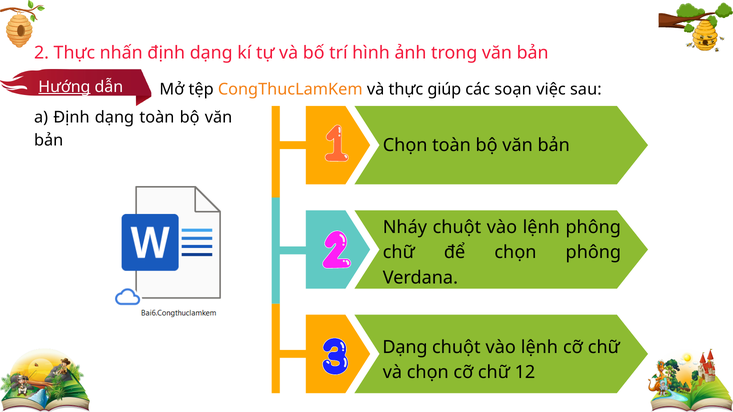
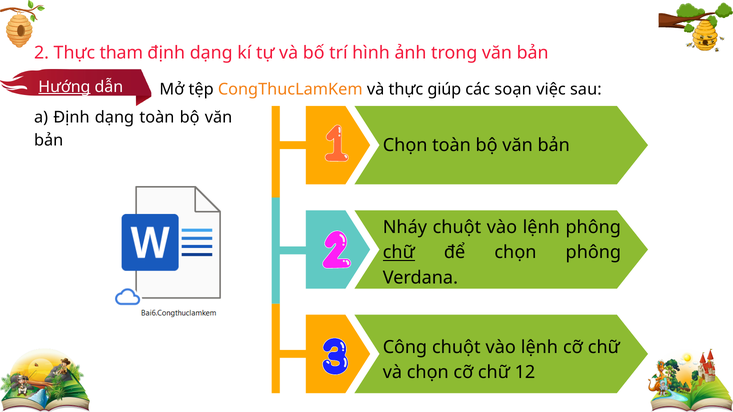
nhấn: nhấn -> tham
chữ at (399, 253) underline: none -> present
Dạng at (405, 347): Dạng -> Công
